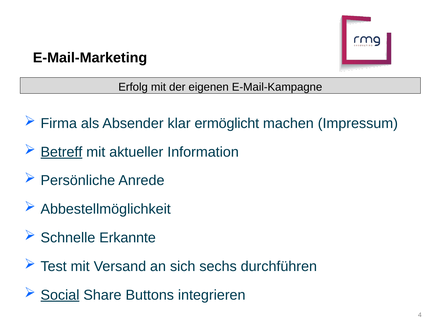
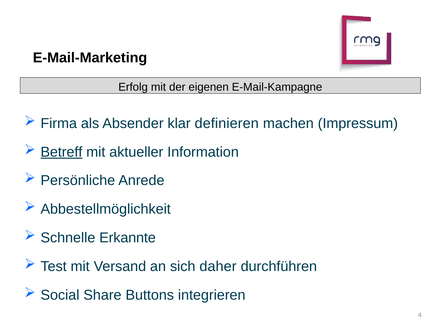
ermöglicht: ermöglicht -> definieren
sechs: sechs -> daher
Social underline: present -> none
